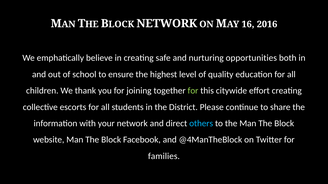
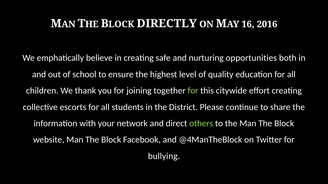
NETWORK at (167, 24): NETWORK -> DIRECTLY
others colour: light blue -> light green
families: families -> bullying
